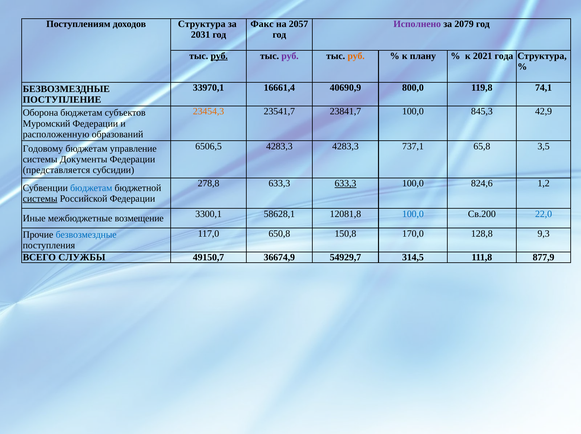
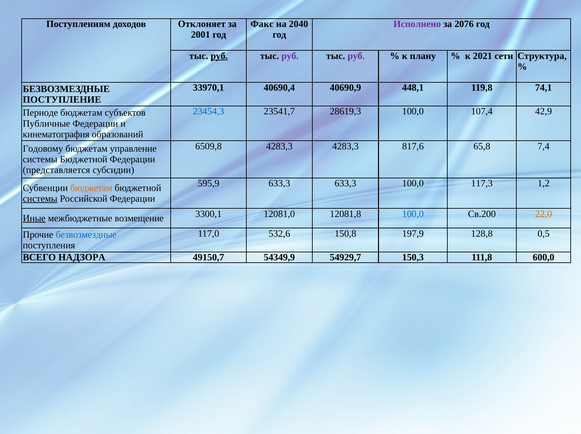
доходов Структура: Структура -> Отклоняет
2057: 2057 -> 2040
2079: 2079 -> 2076
2031: 2031 -> 2001
руб at (356, 56) colour: orange -> purple
года: года -> сети
16661,4: 16661,4 -> 40690,4
800,0: 800,0 -> 448,1
23454,3 colour: orange -> blue
23841,7: 23841,7 -> 28619,3
845,3: 845,3 -> 107,4
Оборона: Оборона -> Периоде
Муромский: Муромский -> Публичные
расположенную: расположенную -> кинематография
6506,5: 6506,5 -> 6509,8
737,1: 737,1 -> 817,6
3,5: 3,5 -> 7,4
системы Документы: Документы -> Бюджетной
278,8: 278,8 -> 595,9
633,3 at (345, 183) underline: present -> none
824,6: 824,6 -> 117,3
бюджетам at (91, 188) colour: blue -> orange
Иные underline: none -> present
58628,1: 58628,1 -> 12081,0
22,0 colour: blue -> orange
650,8: 650,8 -> 532,6
170,0: 170,0 -> 197,9
9,3: 9,3 -> 0,5
СЛУЖБЫ: СЛУЖБЫ -> НАДЗОРА
36674,9: 36674,9 -> 54349,9
314,5: 314,5 -> 150,3
877,9: 877,9 -> 600,0
